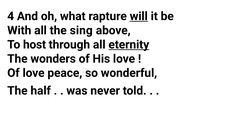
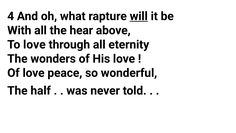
sing: sing -> hear
To host: host -> love
eternity underline: present -> none
